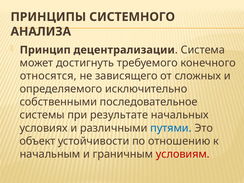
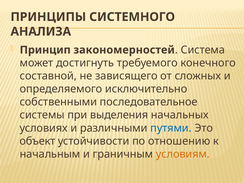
децентрализации: децентрализации -> закономерностей
относятся: относятся -> составной
результате: результате -> выделения
условиям colour: red -> orange
